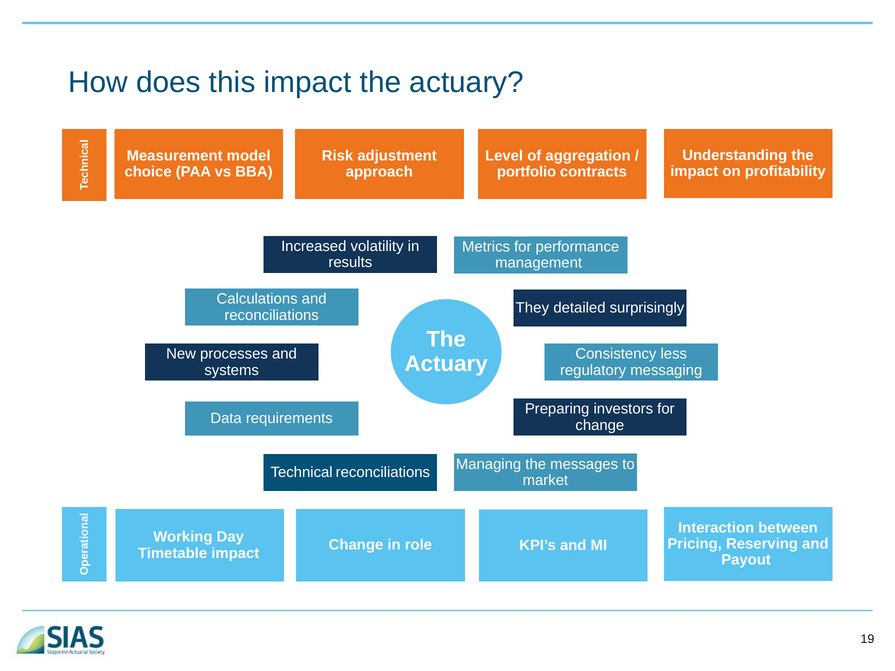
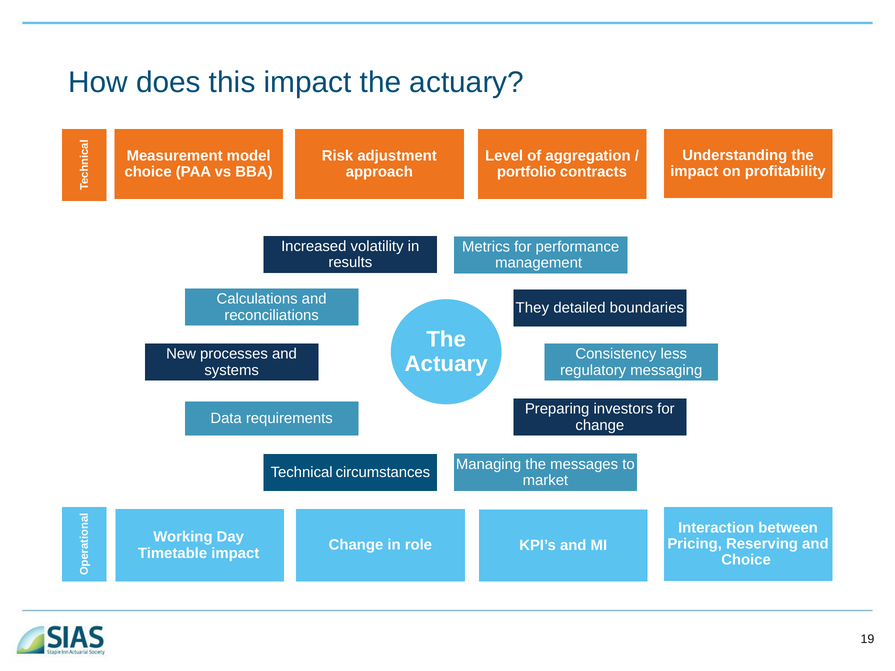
surprisingly: surprisingly -> boundaries
Technical reconciliations: reconciliations -> circumstances
Payout at (746, 560): Payout -> Choice
